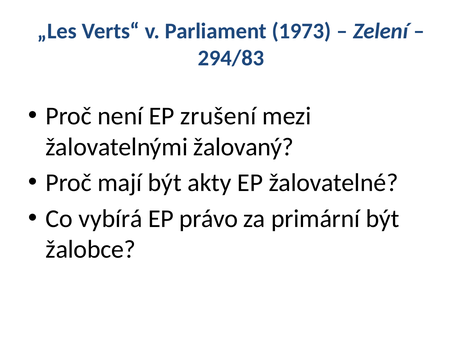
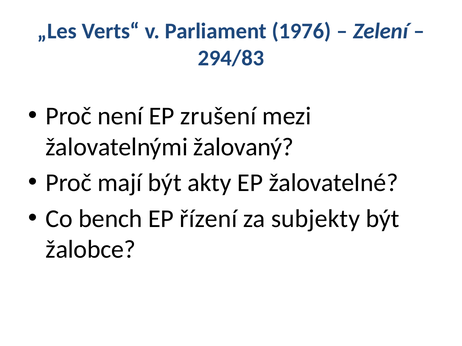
1973: 1973 -> 1976
vybírá: vybírá -> bench
právo: právo -> řízení
primární: primární -> subjekty
